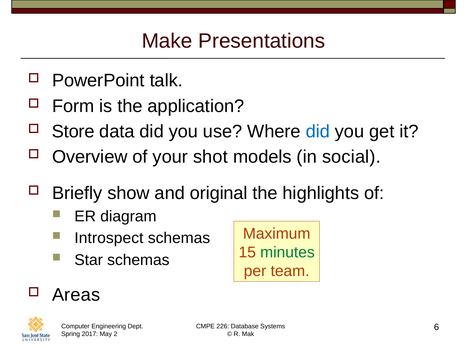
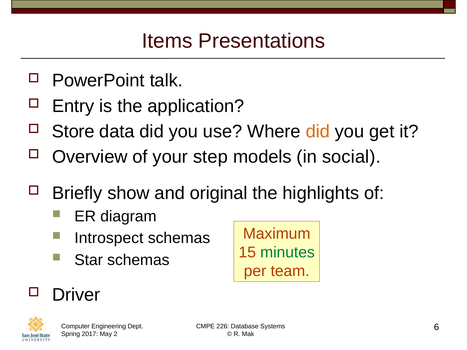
Make: Make -> Items
Form: Form -> Entry
did at (318, 132) colour: blue -> orange
shot: shot -> step
Areas: Areas -> Driver
